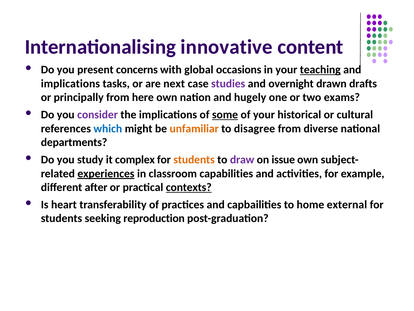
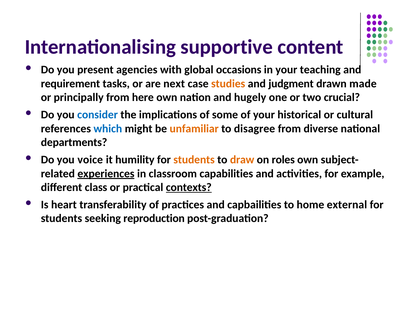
innovative: innovative -> supportive
concerns: concerns -> agencies
teaching underline: present -> none
implications at (70, 84): implications -> requirement
studies colour: purple -> orange
overnight: overnight -> judgment
drafts: drafts -> made
exams: exams -> crucial
consider colour: purple -> blue
some underline: present -> none
study: study -> voice
complex: complex -> humility
draw colour: purple -> orange
issue: issue -> roles
after: after -> class
